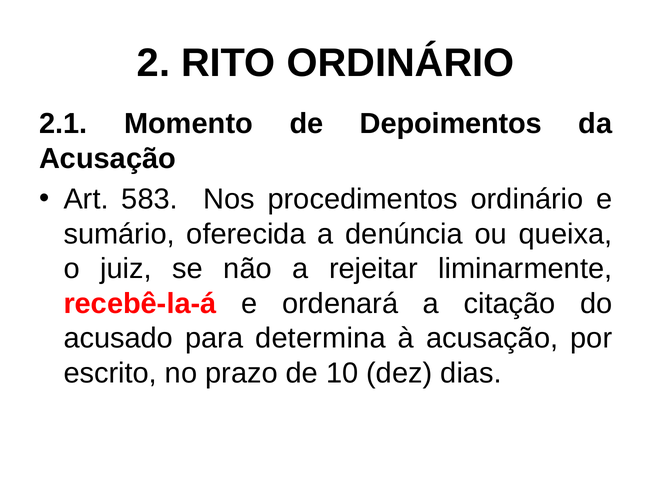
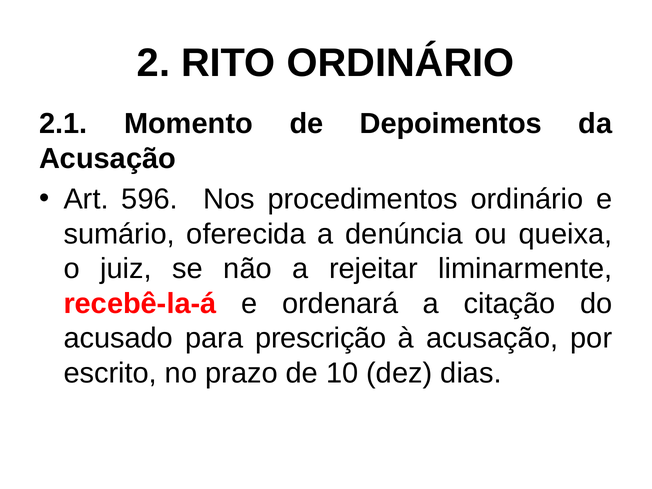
583: 583 -> 596
determina: determina -> prescrição
